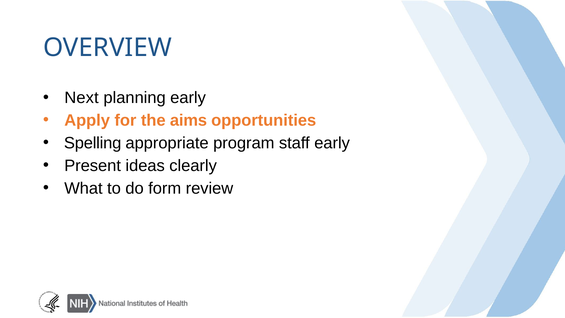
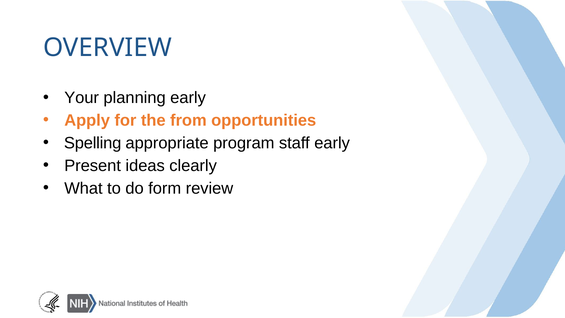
Next: Next -> Your
aims: aims -> from
